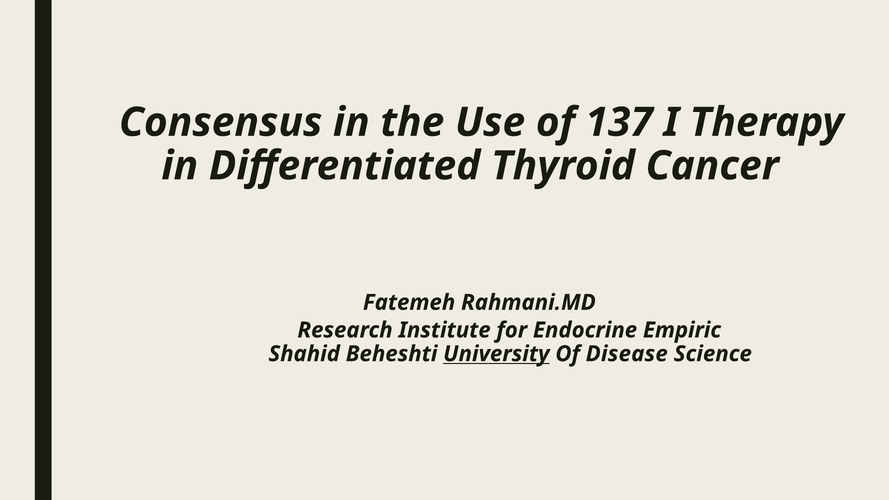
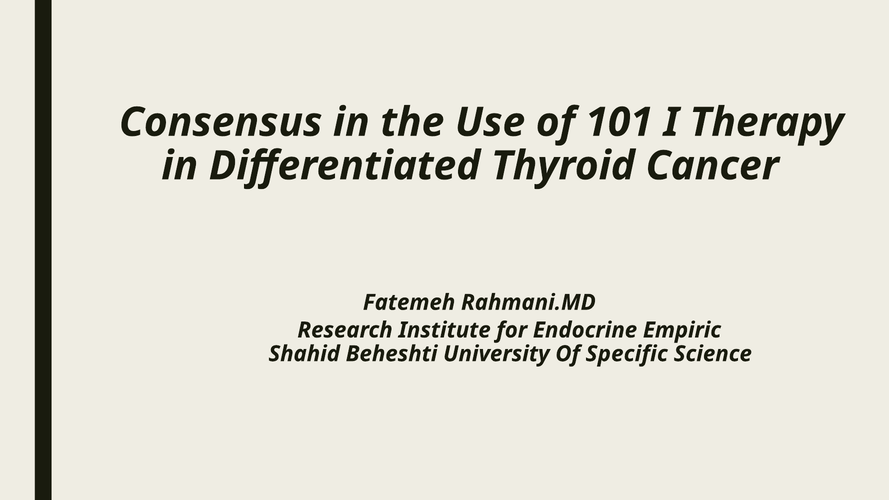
137: 137 -> 101
University underline: present -> none
Disease: Disease -> Specific
